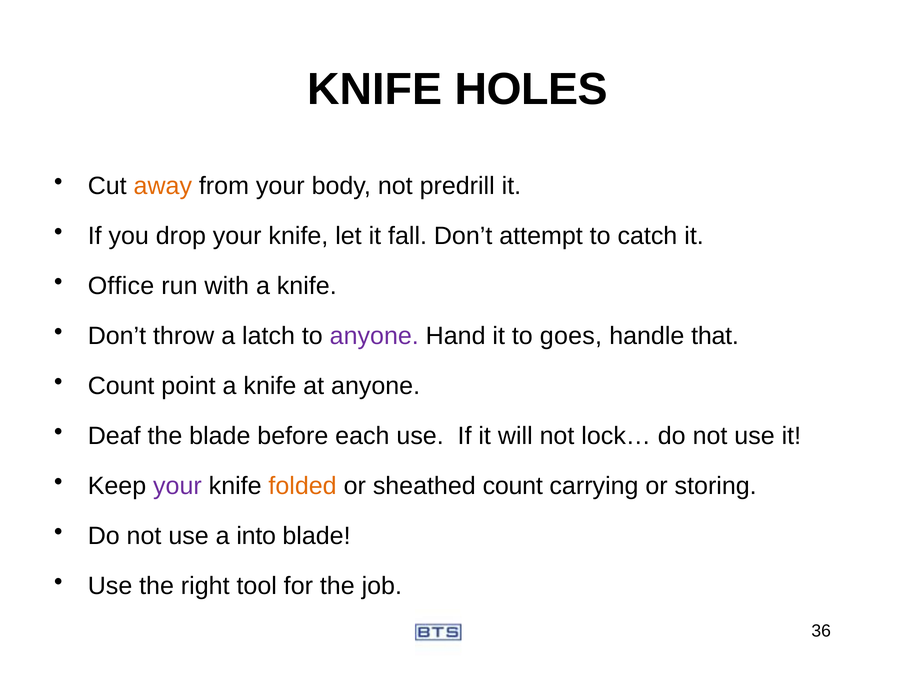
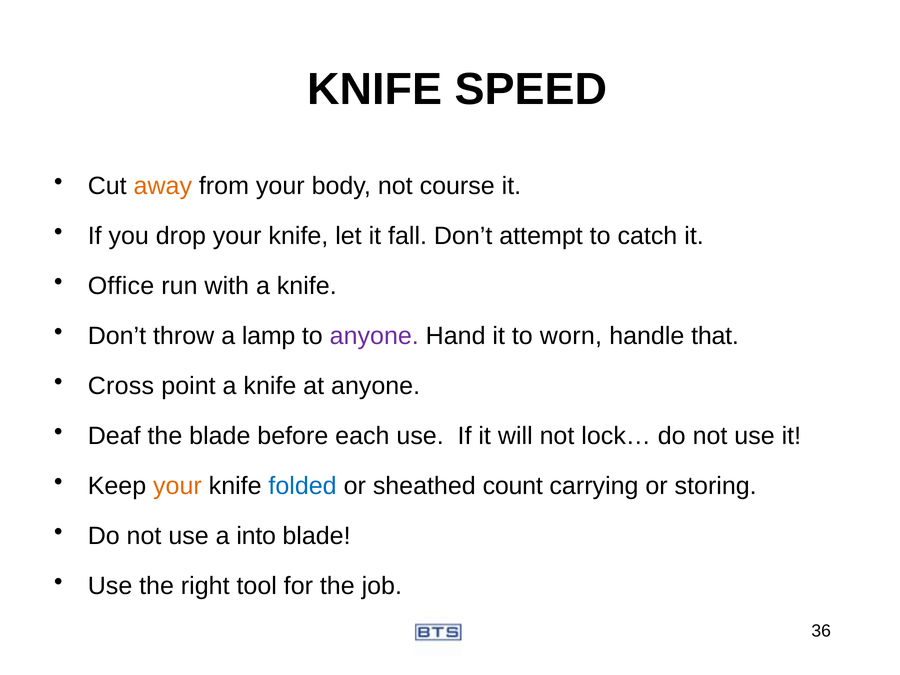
HOLES: HOLES -> SPEED
predrill: predrill -> course
latch: latch -> lamp
goes: goes -> worn
Count at (121, 386): Count -> Cross
your at (177, 486) colour: purple -> orange
folded colour: orange -> blue
